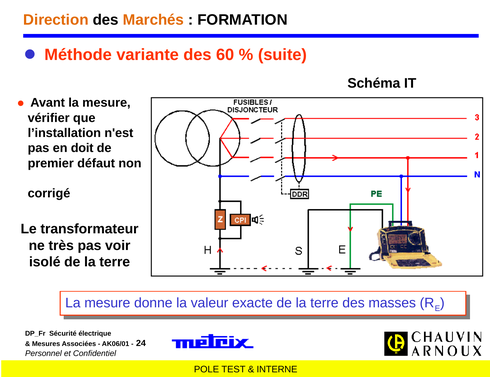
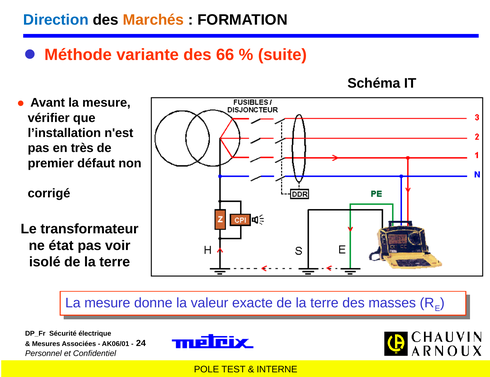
Direction colour: orange -> blue
60: 60 -> 66
doit: doit -> très
très: très -> état
